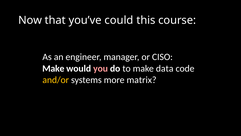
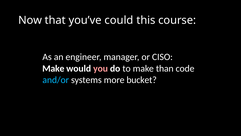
data: data -> than
and/or colour: yellow -> light blue
matrix: matrix -> bucket
